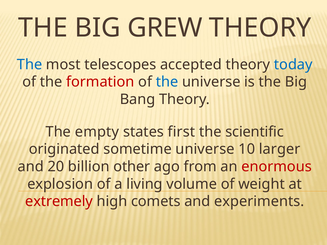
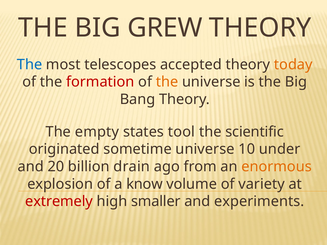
today colour: blue -> orange
the at (167, 82) colour: blue -> orange
first: first -> tool
larger: larger -> under
other: other -> drain
enormous colour: red -> orange
living: living -> know
weight: weight -> variety
comets: comets -> smaller
